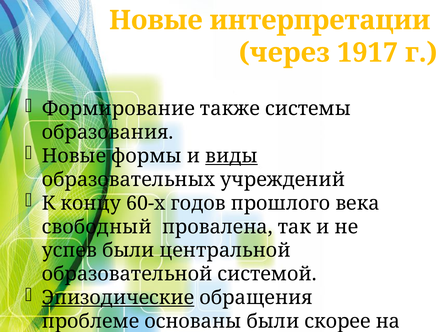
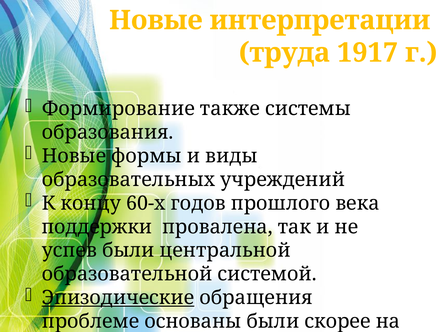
через: через -> труда
виды underline: present -> none
свободный: свободный -> поддержки
